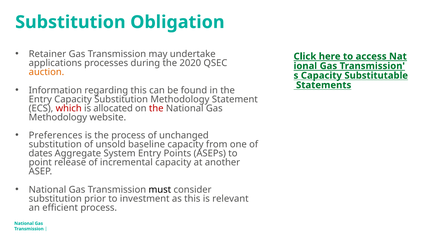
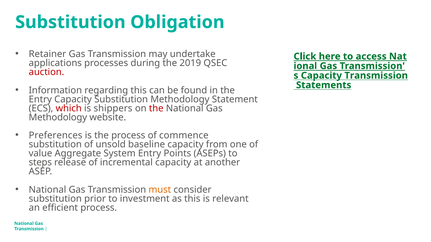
2020: 2020 -> 2019
auction colour: orange -> red
Capacity Substitutable: Substitutable -> Transmission
allocated: allocated -> shippers
unchanged: unchanged -> commence
dates: dates -> value
point: point -> steps
must colour: black -> orange
